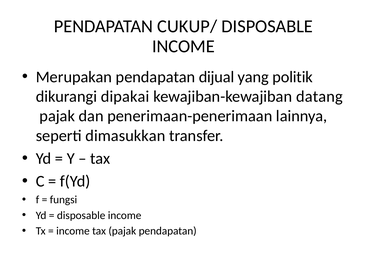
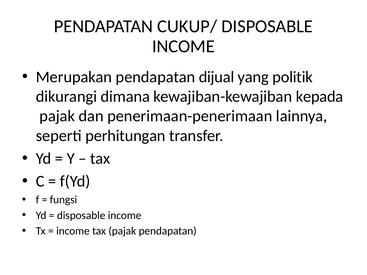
dipakai: dipakai -> dimana
datang: datang -> kepada
dimasukkan: dimasukkan -> perhitungan
